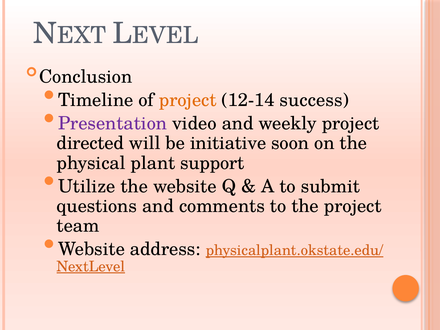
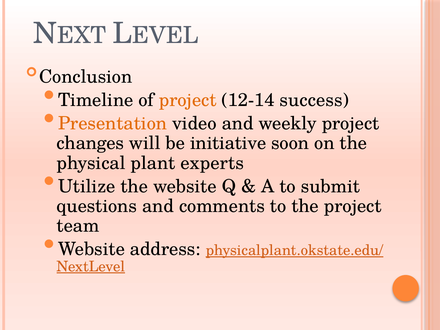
Presentation colour: purple -> orange
directed: directed -> changes
support: support -> experts
